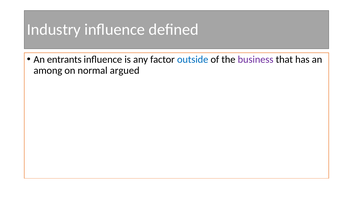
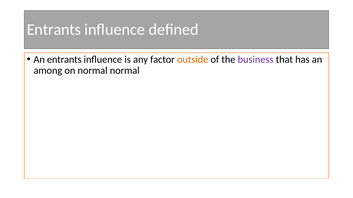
Industry at (54, 30): Industry -> Entrants
outside colour: blue -> orange
normal argued: argued -> normal
